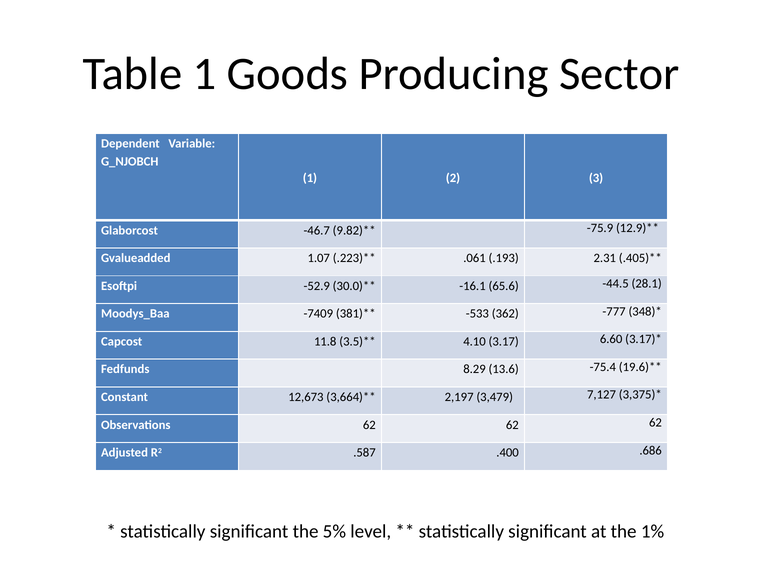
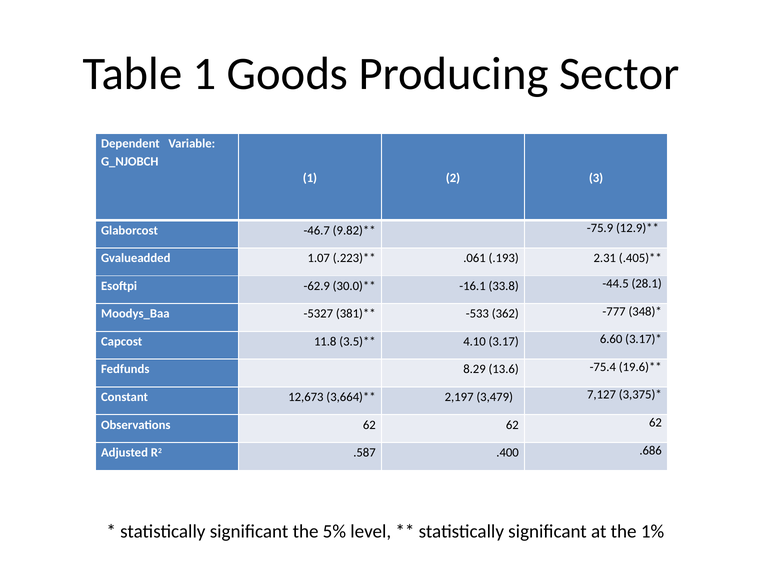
-52.9: -52.9 -> -62.9
65.6: 65.6 -> 33.8
-7409: -7409 -> -5327
